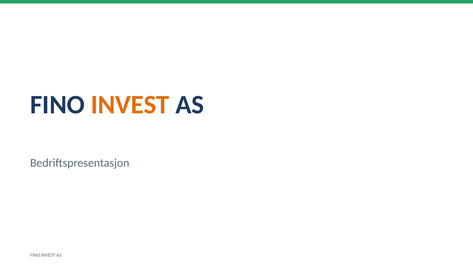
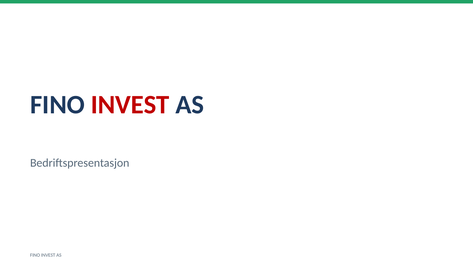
INVEST at (130, 105) colour: orange -> red
